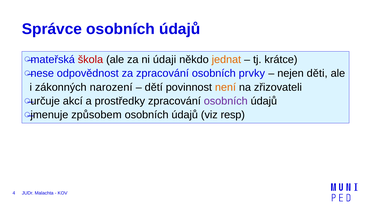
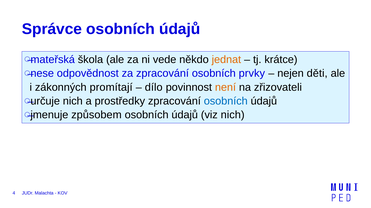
škola colour: red -> black
údaji: údaji -> vede
narození: narození -> promítají
dětí: dětí -> dílo
určuje akcí: akcí -> nich
osobních at (226, 101) colour: purple -> blue
viz resp: resp -> nich
